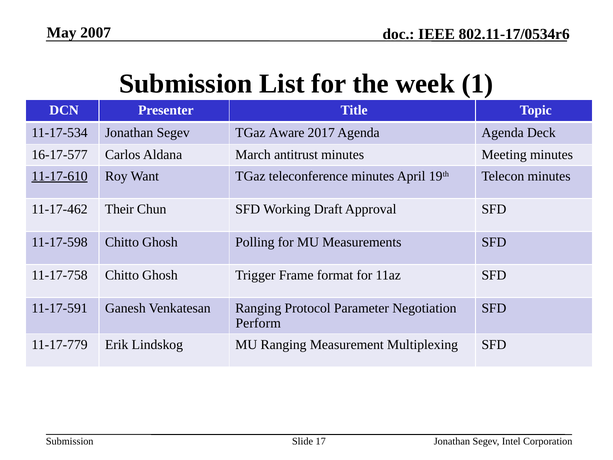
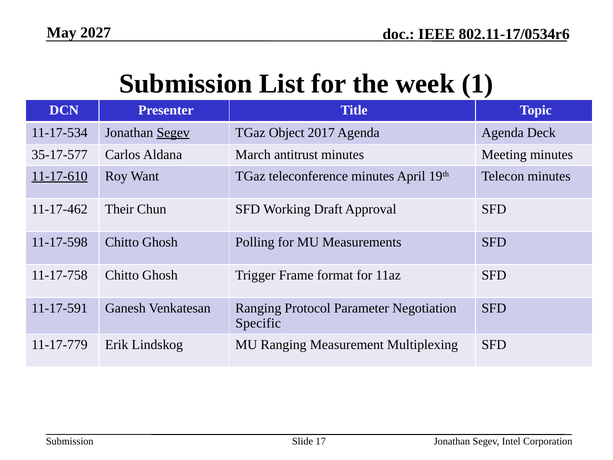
2007: 2007 -> 2027
Segev at (173, 133) underline: none -> present
Aware: Aware -> Object
16-17-577: 16-17-577 -> 35-17-577
Perform: Perform -> Specific
